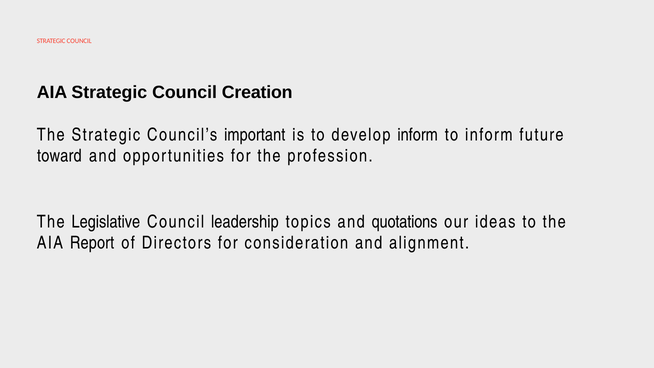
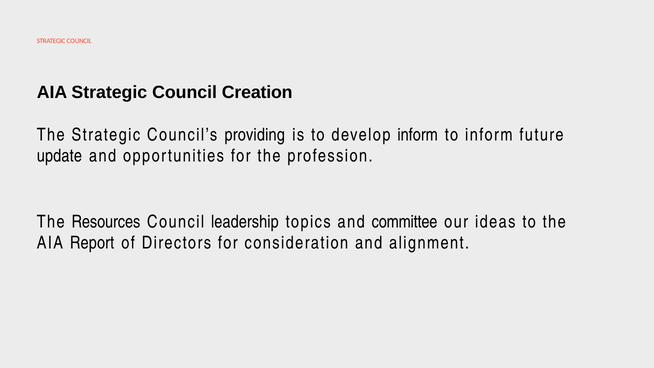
important: important -> providing
toward: toward -> update
Legislative: Legislative -> Resources
quotations: quotations -> committee
